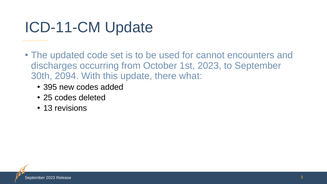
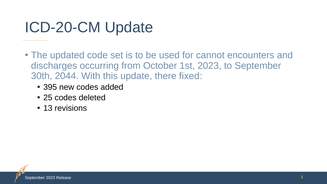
ICD-11-CM: ICD-11-CM -> ICD-20-CM
2094: 2094 -> 2044
what: what -> fixed
